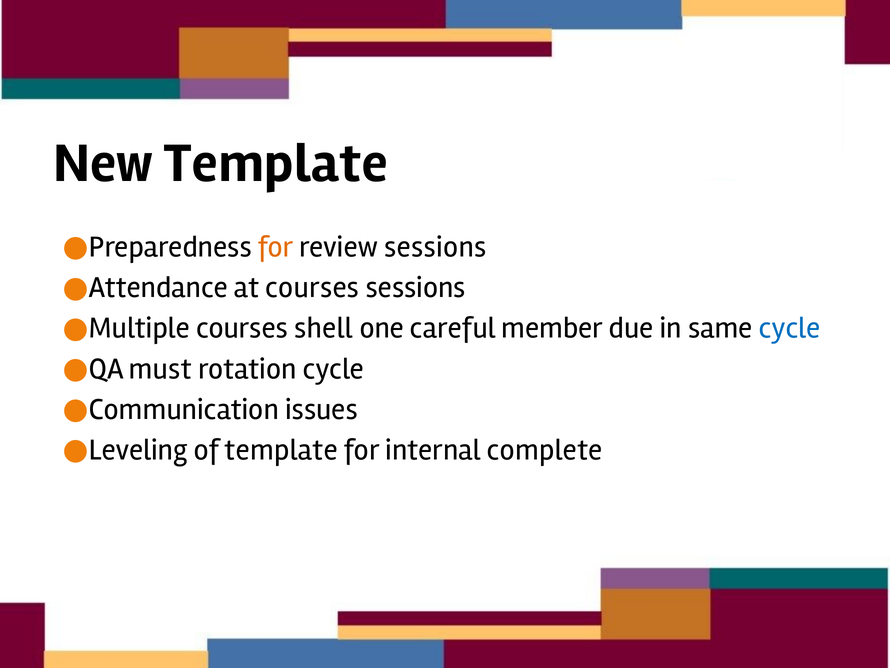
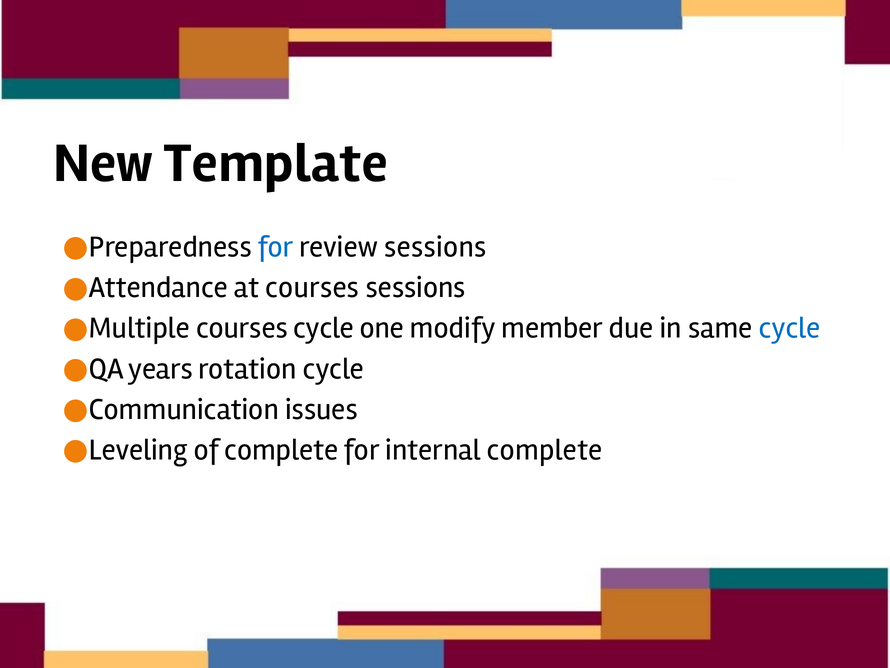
for at (276, 247) colour: orange -> blue
courses shell: shell -> cycle
careful: careful -> modify
must: must -> years
of template: template -> complete
